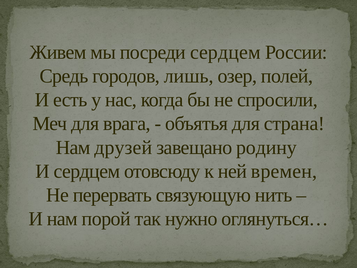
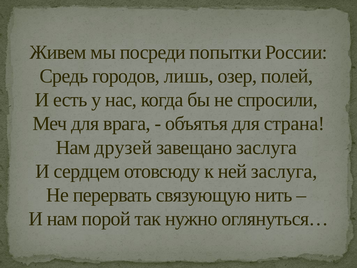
посреди сердцем: сердцем -> попытки
завещано родину: родину -> заслуга
ней времен: времен -> заслуга
